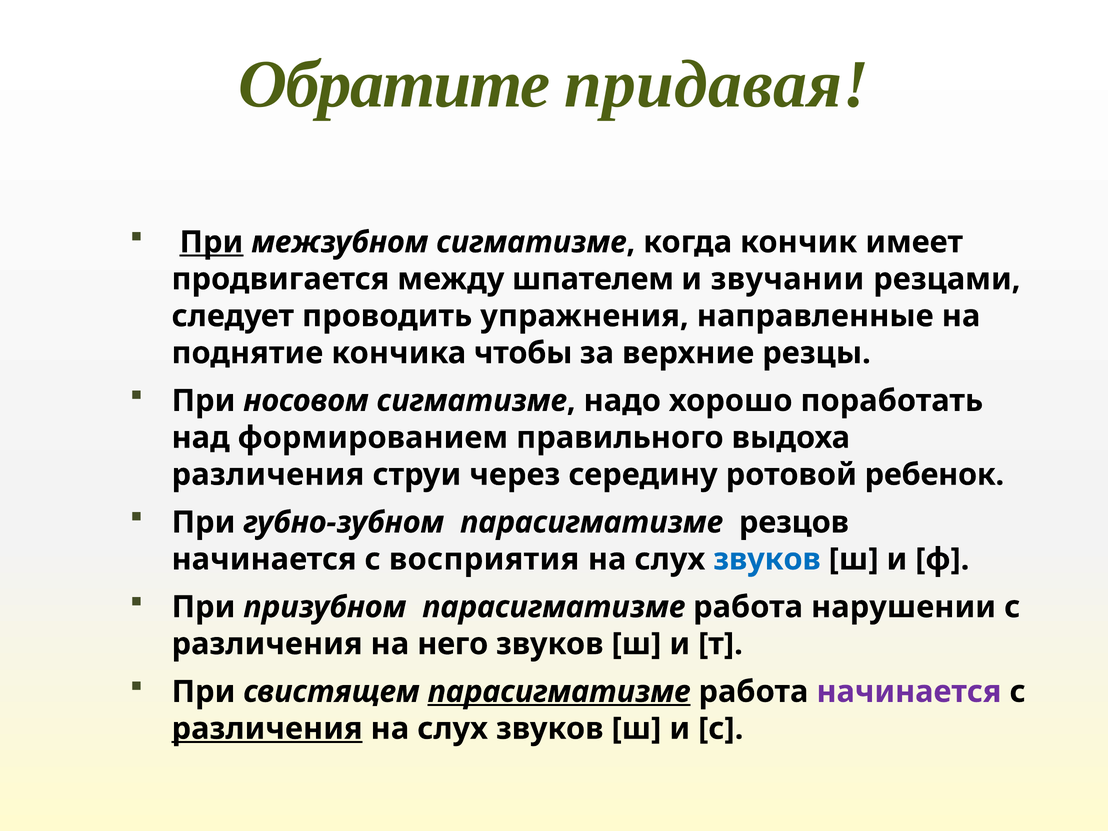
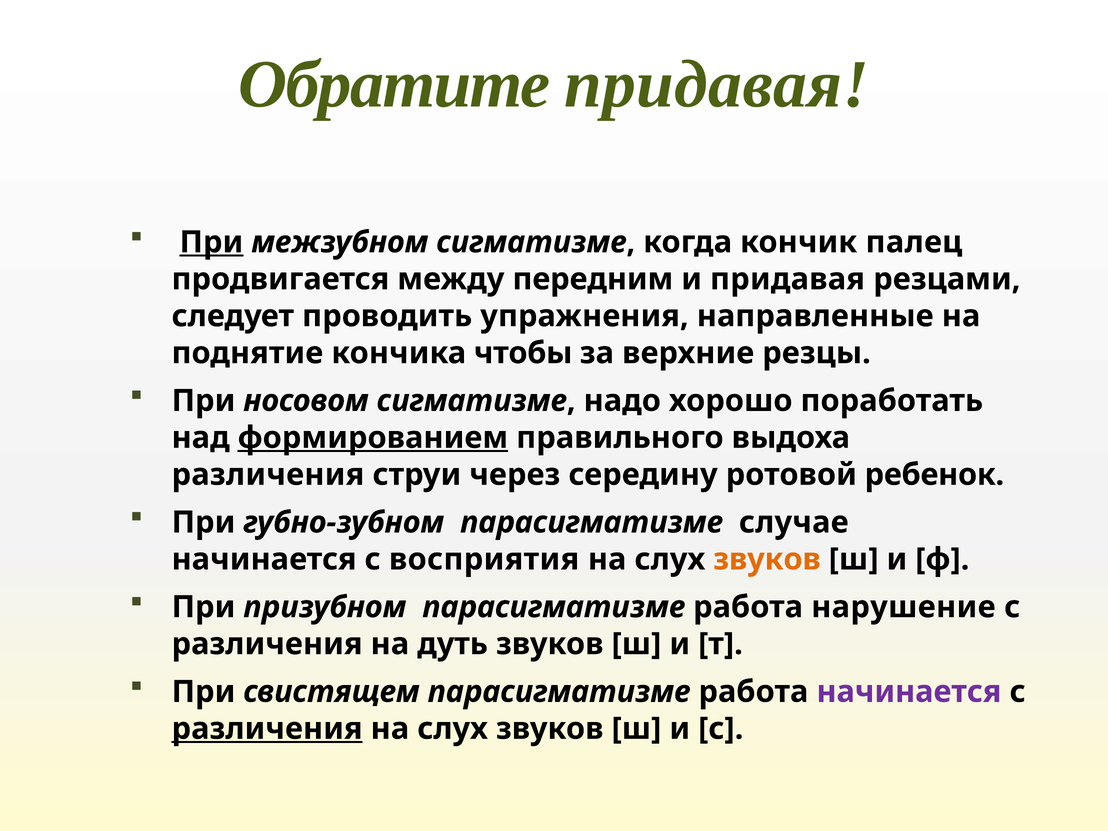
имеет: имеет -> палец
шпателем: шпателем -> передним
и звучании: звучании -> придавая
формированием underline: none -> present
резцов: резцов -> случае
звуков at (767, 559) colour: blue -> orange
нарушении: нарушении -> нарушение
него: него -> дуть
парасигматизме at (559, 692) underline: present -> none
